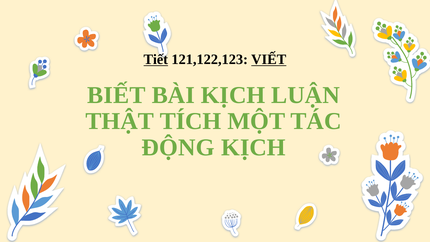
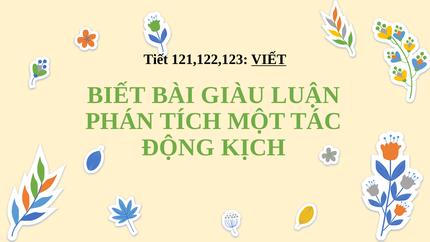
Tiết underline: present -> none
BÀI KỊCH: KỊCH -> GIÀU
THẬT: THẬT -> PHÁN
